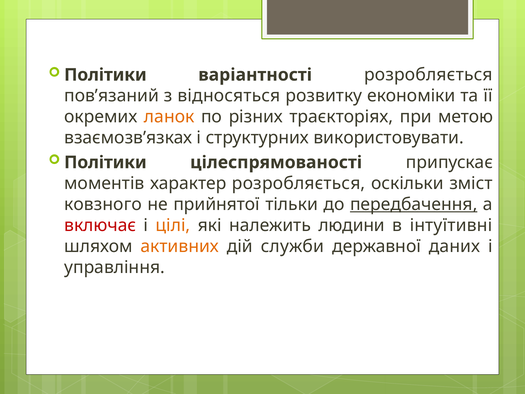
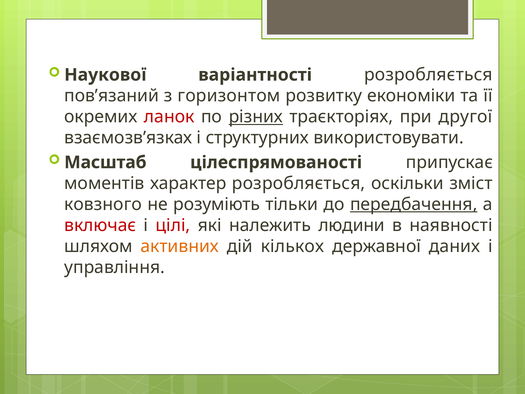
Політики at (105, 75): Політики -> Наукової
відносяться: відносяться -> горизонтом
ланок colour: orange -> red
різних underline: none -> present
метою: метою -> другої
Політики at (105, 162): Політики -> Масштаб
прийнятої: прийнятої -> розуміють
цілі colour: orange -> red
інтуїтивні: інтуїтивні -> наявності
служби: служби -> кількох
